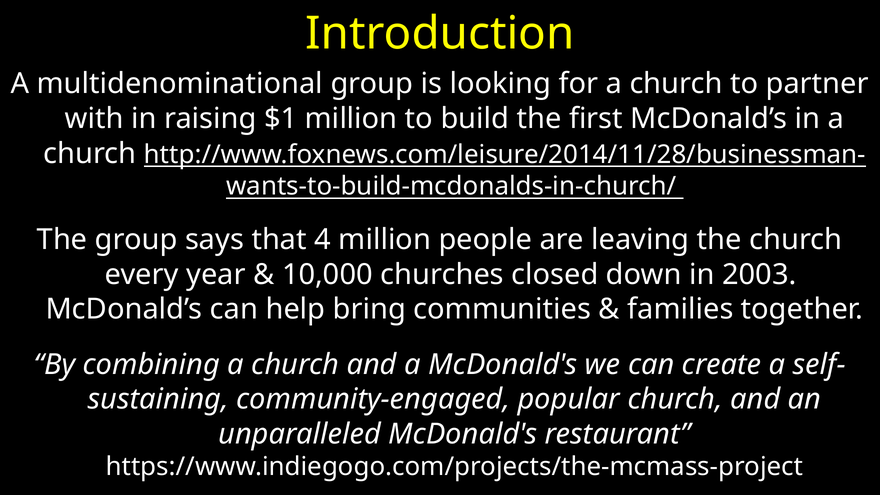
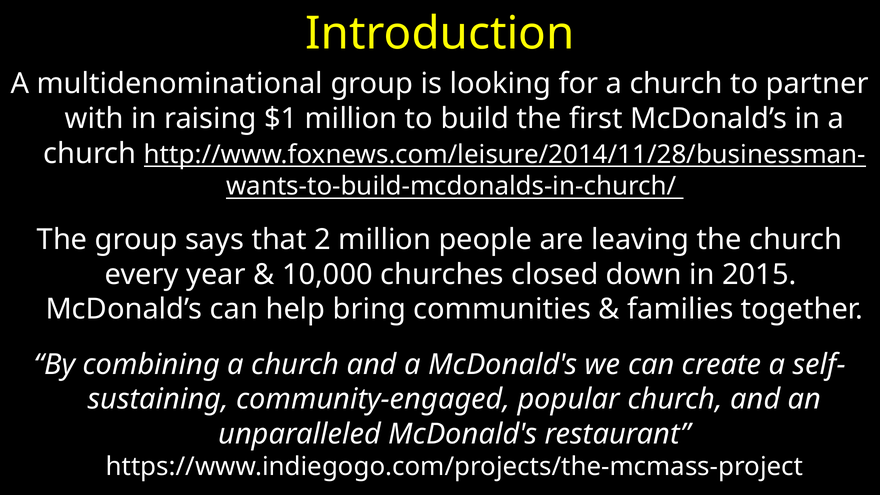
4: 4 -> 2
2003: 2003 -> 2015
